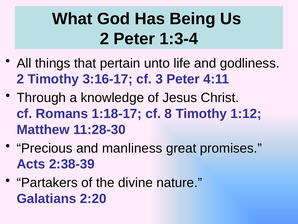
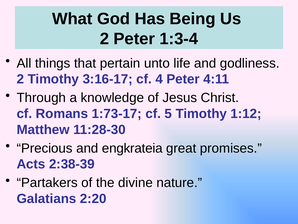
3: 3 -> 4
1:18-17: 1:18-17 -> 1:73-17
8: 8 -> 5
manliness: manliness -> engkrateia
